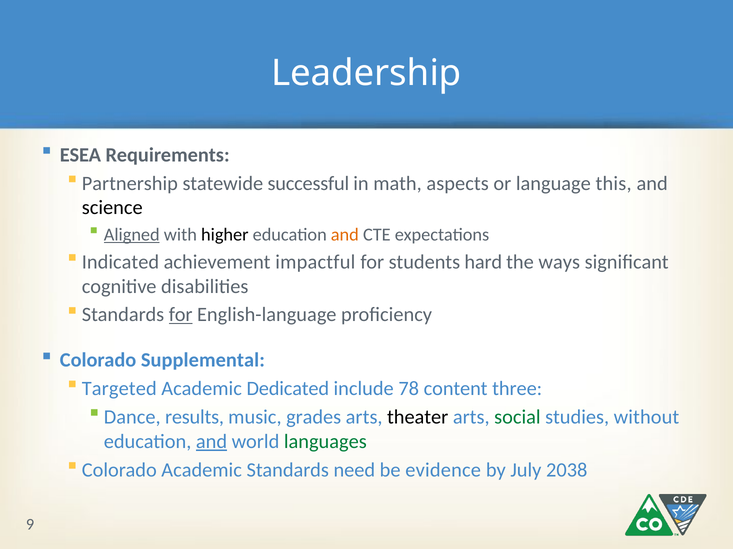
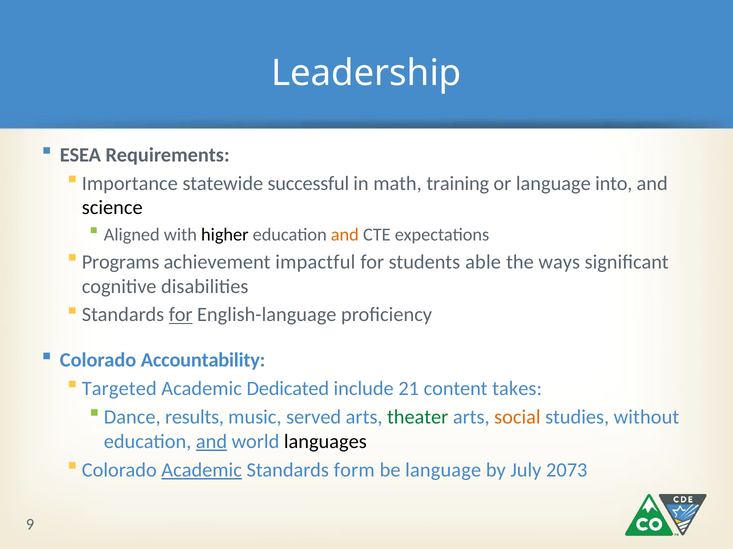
Partnership: Partnership -> Importance
aspects: aspects -> training
this: this -> into
Aligned underline: present -> none
Indicated: Indicated -> Programs
hard: hard -> able
Supplemental: Supplemental -> Accountability
78: 78 -> 21
three: three -> takes
grades: grades -> served
theater colour: black -> green
social colour: green -> orange
languages colour: green -> black
Academic at (202, 471) underline: none -> present
need: need -> form
be evidence: evidence -> language
2038: 2038 -> 2073
